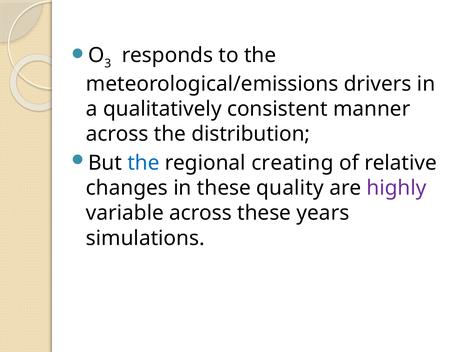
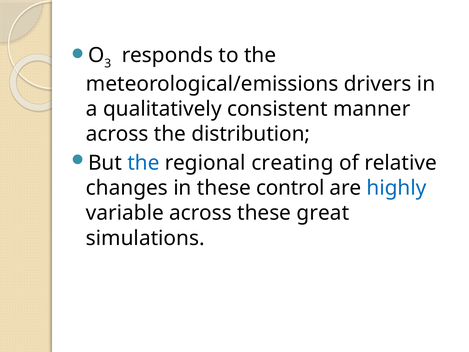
quality: quality -> control
highly colour: purple -> blue
years: years -> great
